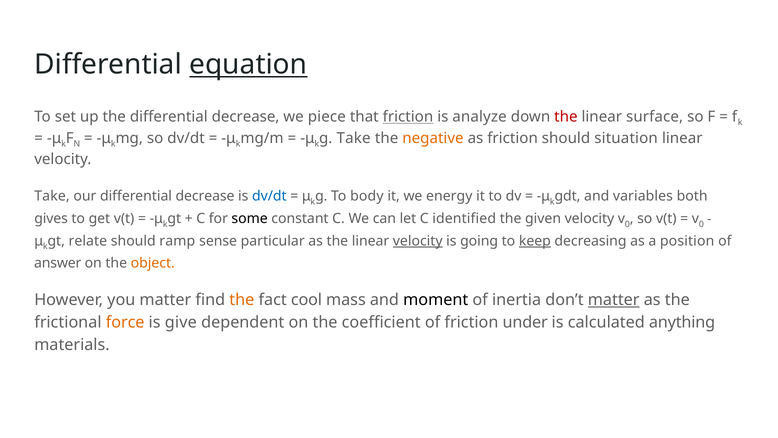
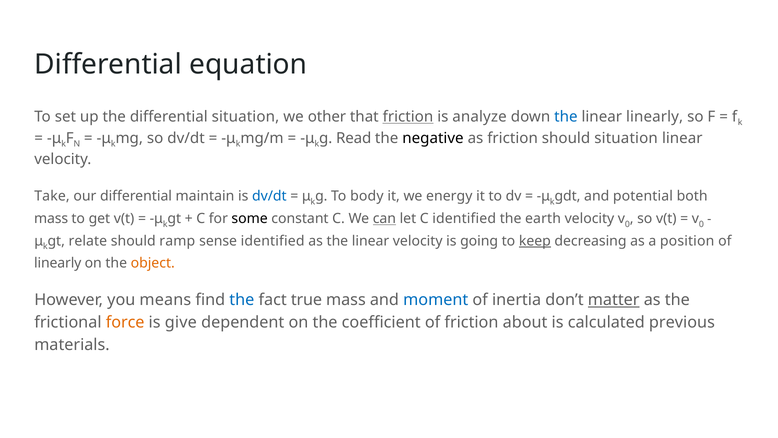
equation underline: present -> none
the differential decrease: decrease -> situation
piece: piece -> other
the at (566, 117) colour: red -> blue
linear surface: surface -> linearly
Take at (354, 138): Take -> Read
negative colour: orange -> black
our differential decrease: decrease -> maintain
variables: variables -> potential
gives at (51, 219): gives -> mass
can underline: none -> present
given: given -> earth
sense particular: particular -> identified
velocity at (418, 241) underline: present -> none
answer at (58, 263): answer -> linearly
you matter: matter -> means
the at (242, 300) colour: orange -> blue
cool: cool -> true
moment colour: black -> blue
under: under -> about
anything: anything -> previous
